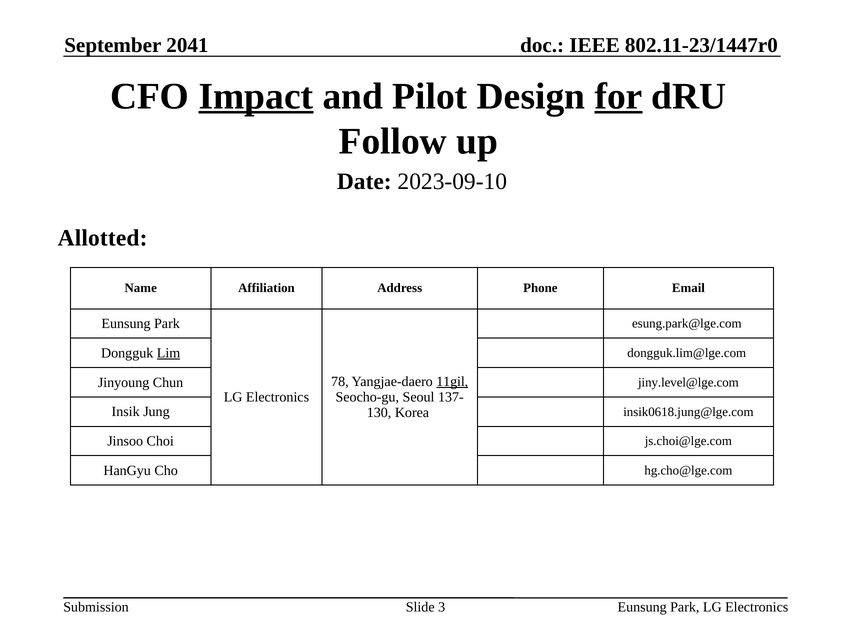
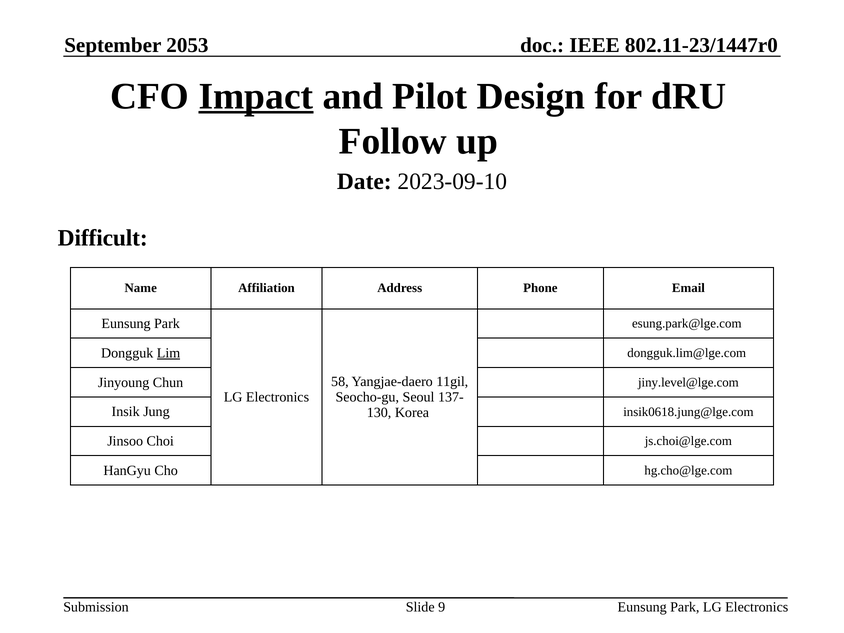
2041: 2041 -> 2053
for underline: present -> none
Allotted: Allotted -> Difficult
78: 78 -> 58
11gil underline: present -> none
3: 3 -> 9
